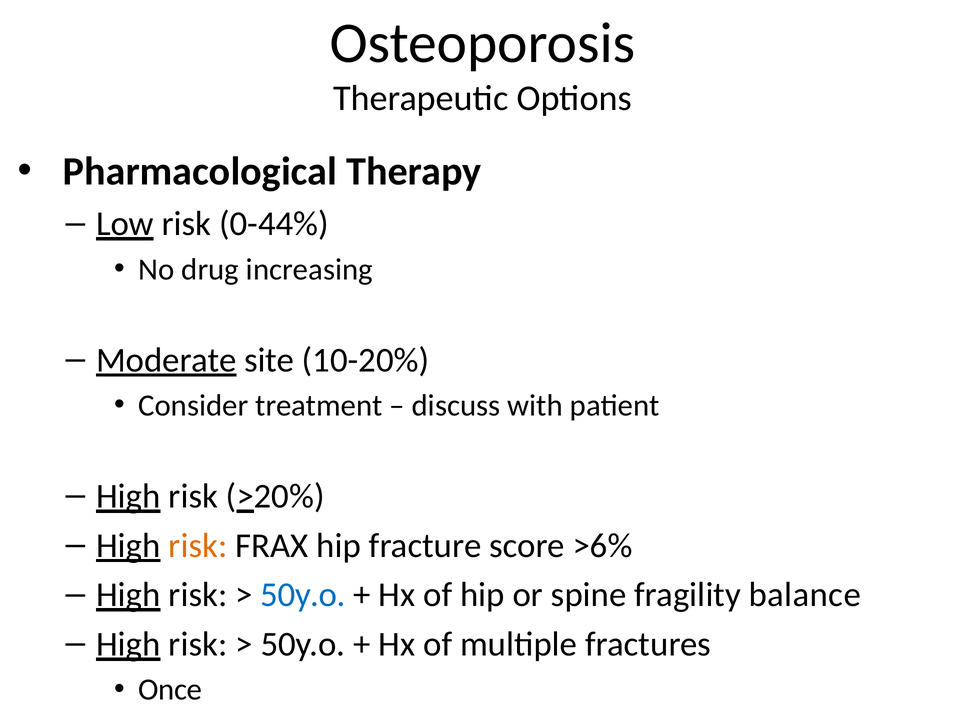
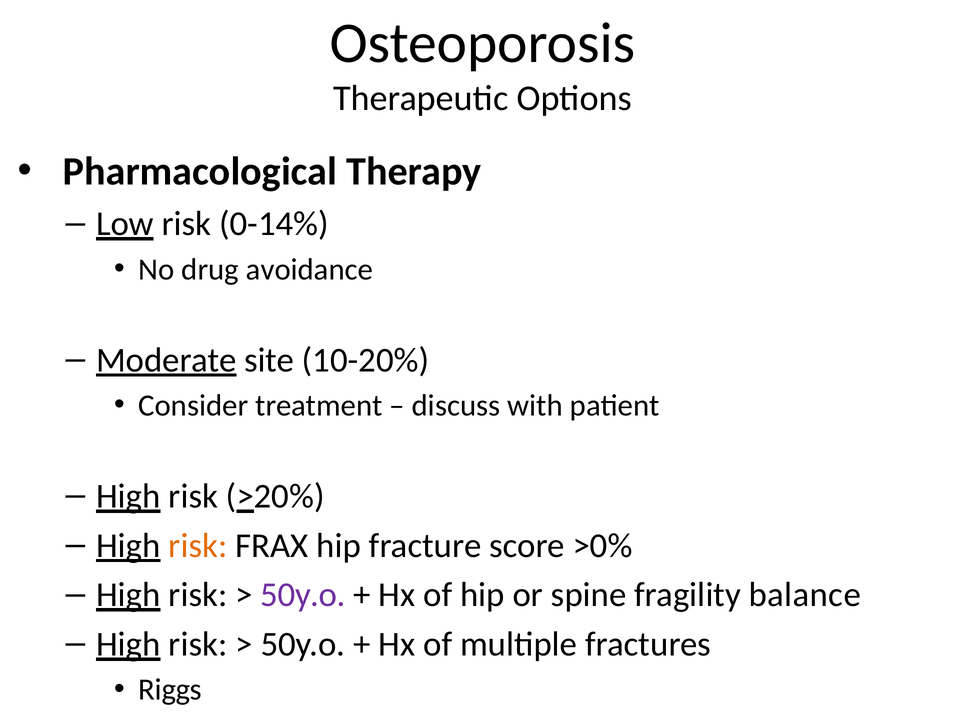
0-44%: 0-44% -> 0-14%
increasing: increasing -> avoidance
>6%: >6% -> >0%
50y.o at (303, 595) colour: blue -> purple
Once: Once -> Riggs
